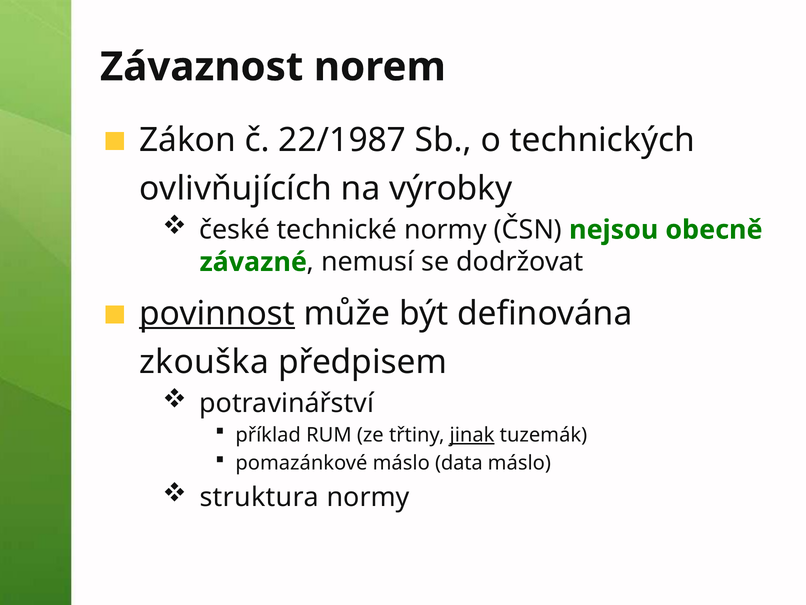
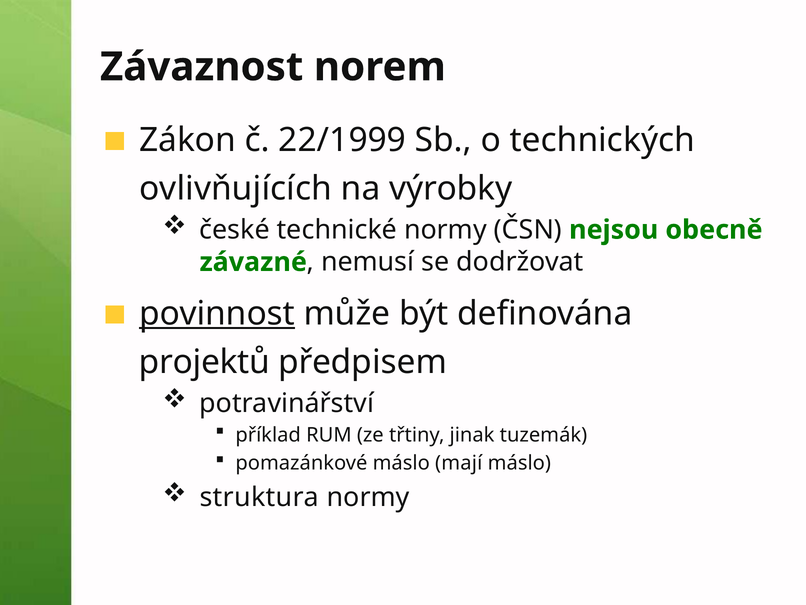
22/1987: 22/1987 -> 22/1999
zkouška: zkouška -> projektů
jinak underline: present -> none
data: data -> mají
